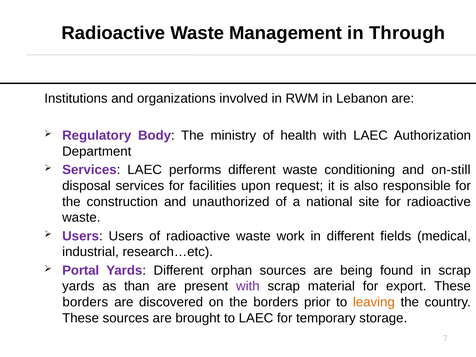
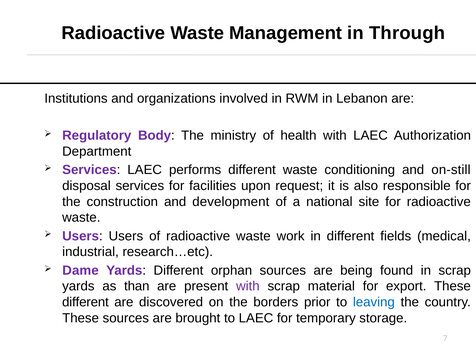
unauthorized: unauthorized -> development
Portal: Portal -> Dame
borders at (85, 302): borders -> different
leaving colour: orange -> blue
